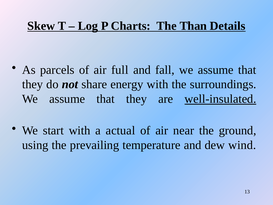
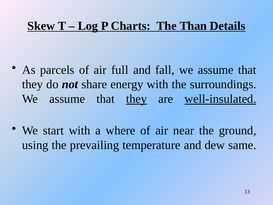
they at (137, 99) underline: none -> present
actual: actual -> where
wind: wind -> same
